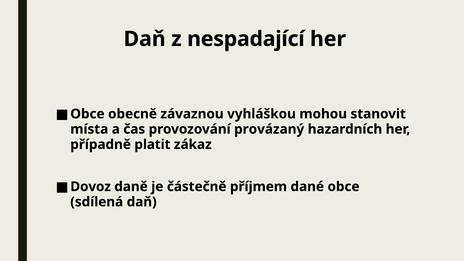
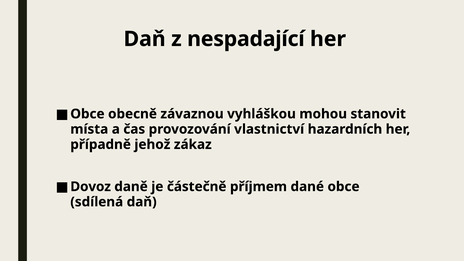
provázaný: provázaný -> vlastnictví
platit: platit -> jehož
